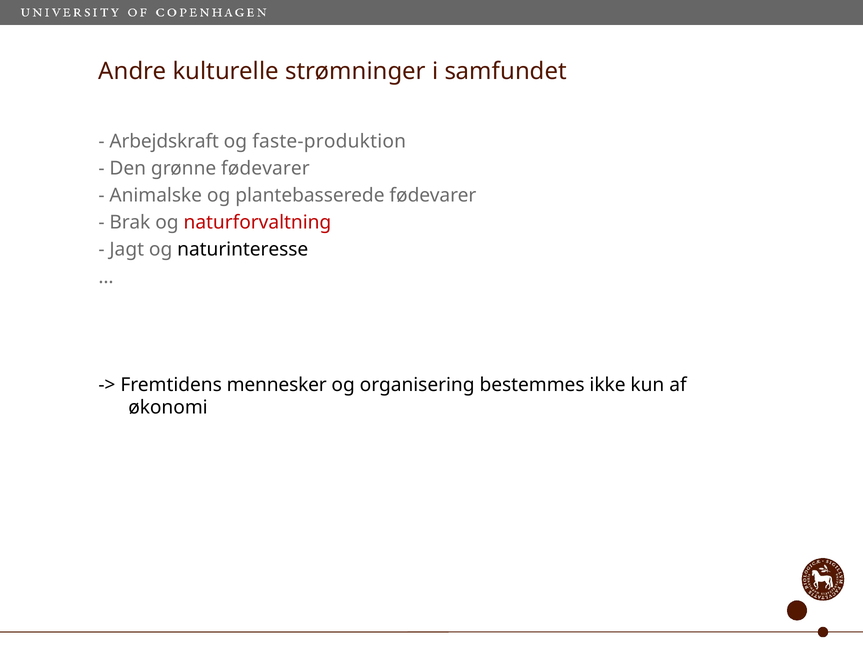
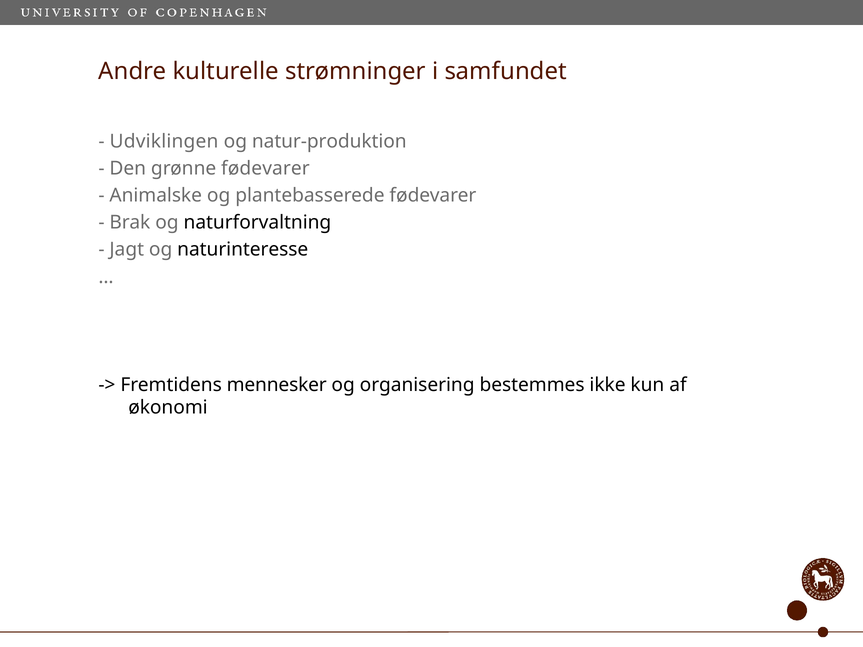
Arbejdskraft: Arbejdskraft -> Udviklingen
faste-produktion: faste-produktion -> natur-produktion
naturforvaltning colour: red -> black
